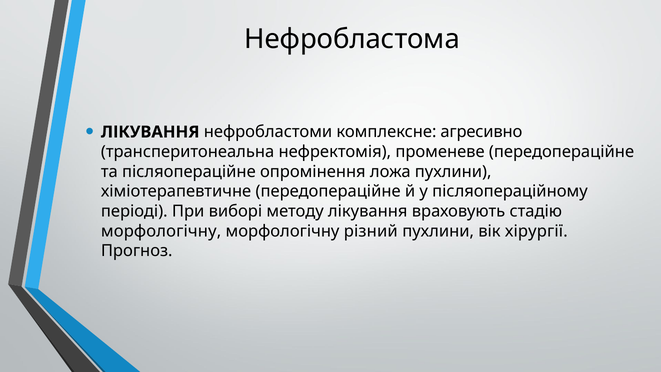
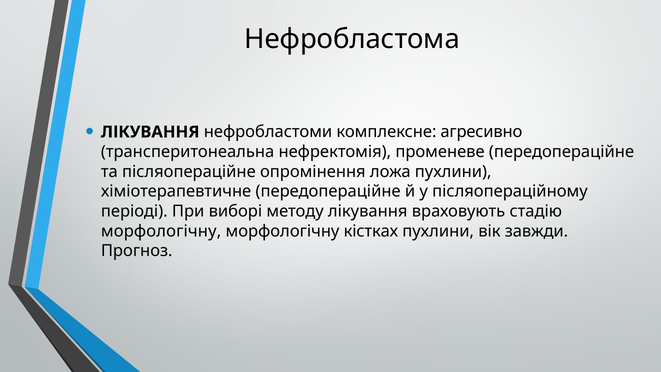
різний: різний -> кістках
хірургії: хірургії -> завжди
